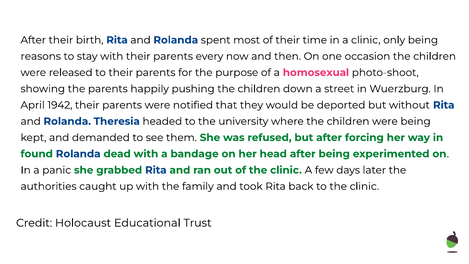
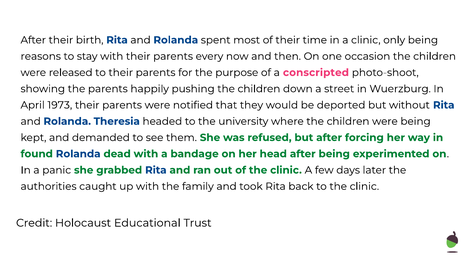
homosexual: homosexual -> conscripted
1942: 1942 -> 1973
